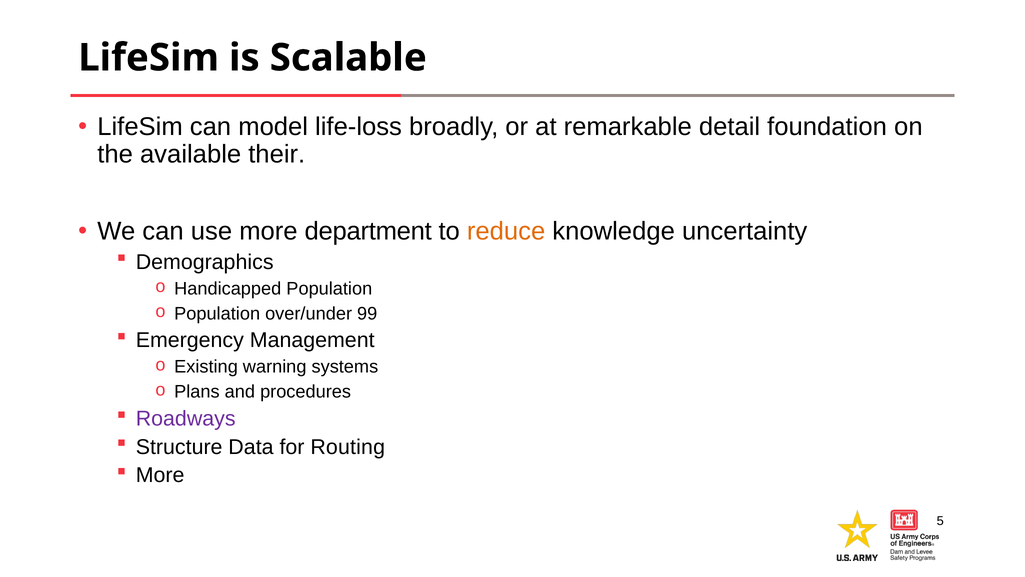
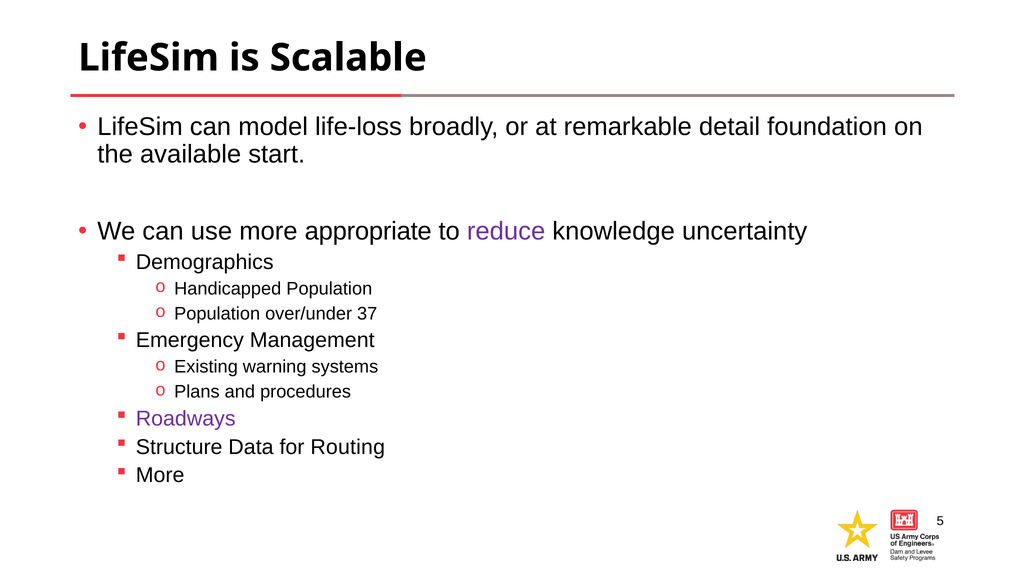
their: their -> start
department: department -> appropriate
reduce colour: orange -> purple
99: 99 -> 37
